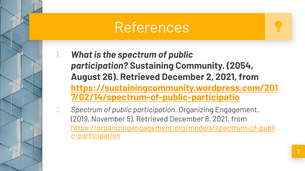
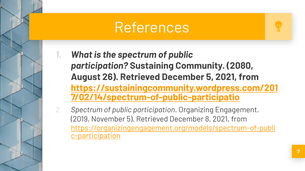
2054: 2054 -> 2080
December 2: 2 -> 5
